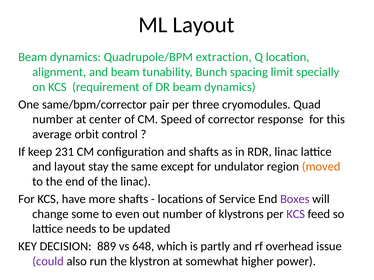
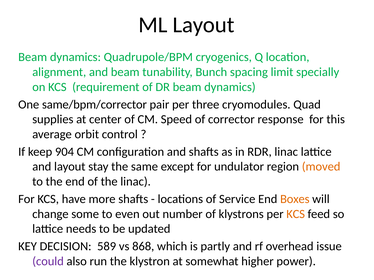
extraction: extraction -> cryogenics
number at (53, 120): number -> supplies
231: 231 -> 904
Boxes colour: purple -> orange
KCS at (296, 214) colour: purple -> orange
889: 889 -> 589
648: 648 -> 868
